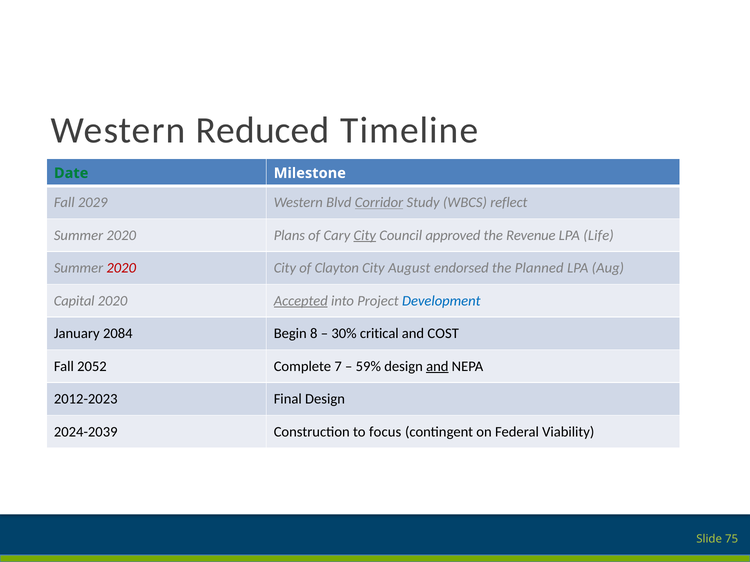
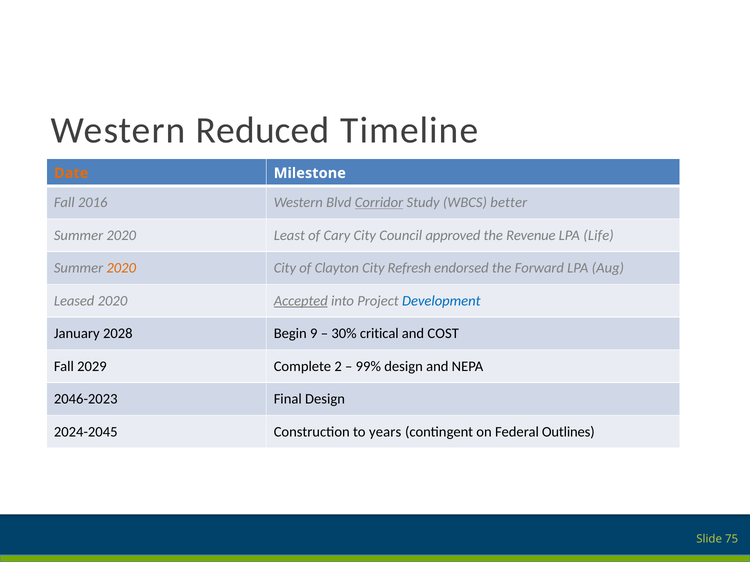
Date colour: green -> orange
2029: 2029 -> 2016
reflect: reflect -> better
Plans: Plans -> Least
City at (365, 235) underline: present -> none
2020 at (121, 268) colour: red -> orange
August: August -> Refresh
Planned: Planned -> Forward
Capital: Capital -> Leased
2084: 2084 -> 2028
8: 8 -> 9
2052: 2052 -> 2029
7: 7 -> 2
59%: 59% -> 99%
and at (437, 367) underline: present -> none
2012-2023: 2012-2023 -> 2046-2023
2024-2039: 2024-2039 -> 2024-2045
focus: focus -> years
Viability: Viability -> Outlines
